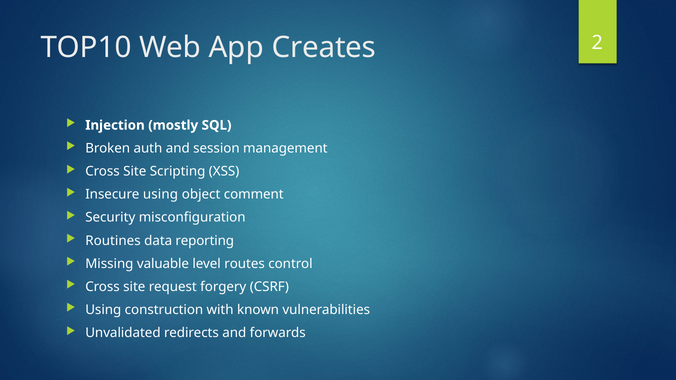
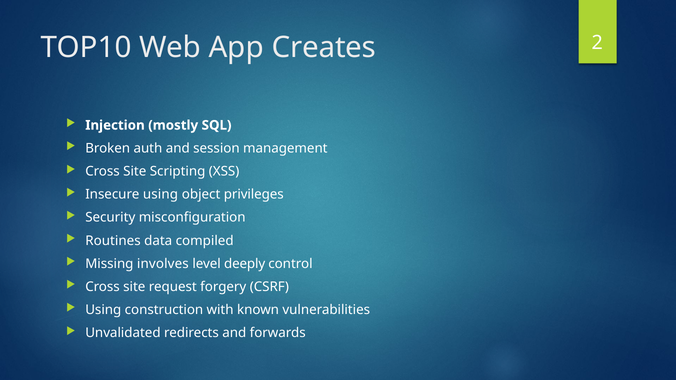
comment: comment -> privileges
reporting: reporting -> compiled
valuable: valuable -> involves
routes: routes -> deeply
